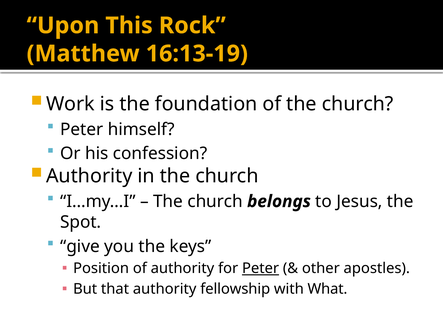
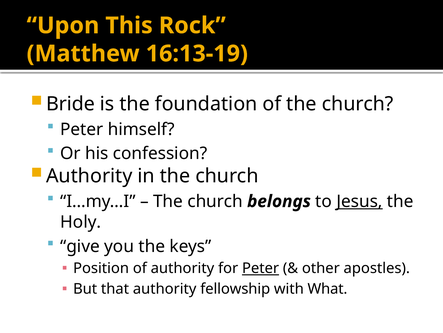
Work: Work -> Bride
Jesus underline: none -> present
Spot: Spot -> Holy
